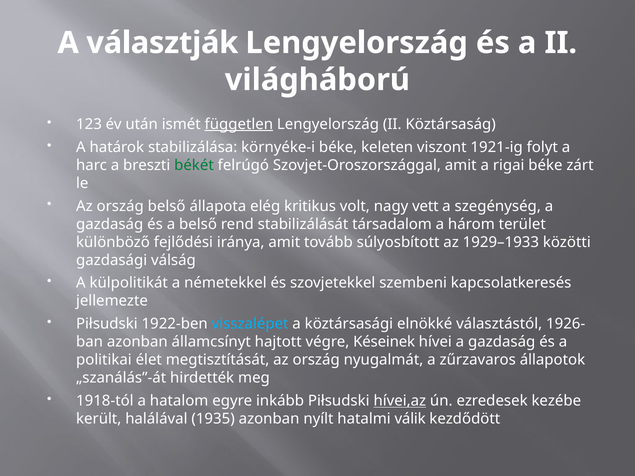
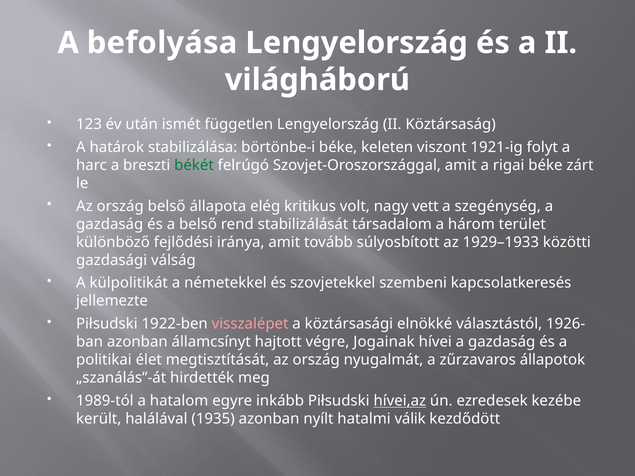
választják: választják -> befolyása
független underline: present -> none
környéke-i: környéke-i -> börtönbe-i
visszalépet colour: light blue -> pink
Késeinek: Késeinek -> Jogainak
1918-tól: 1918-tól -> 1989-tól
